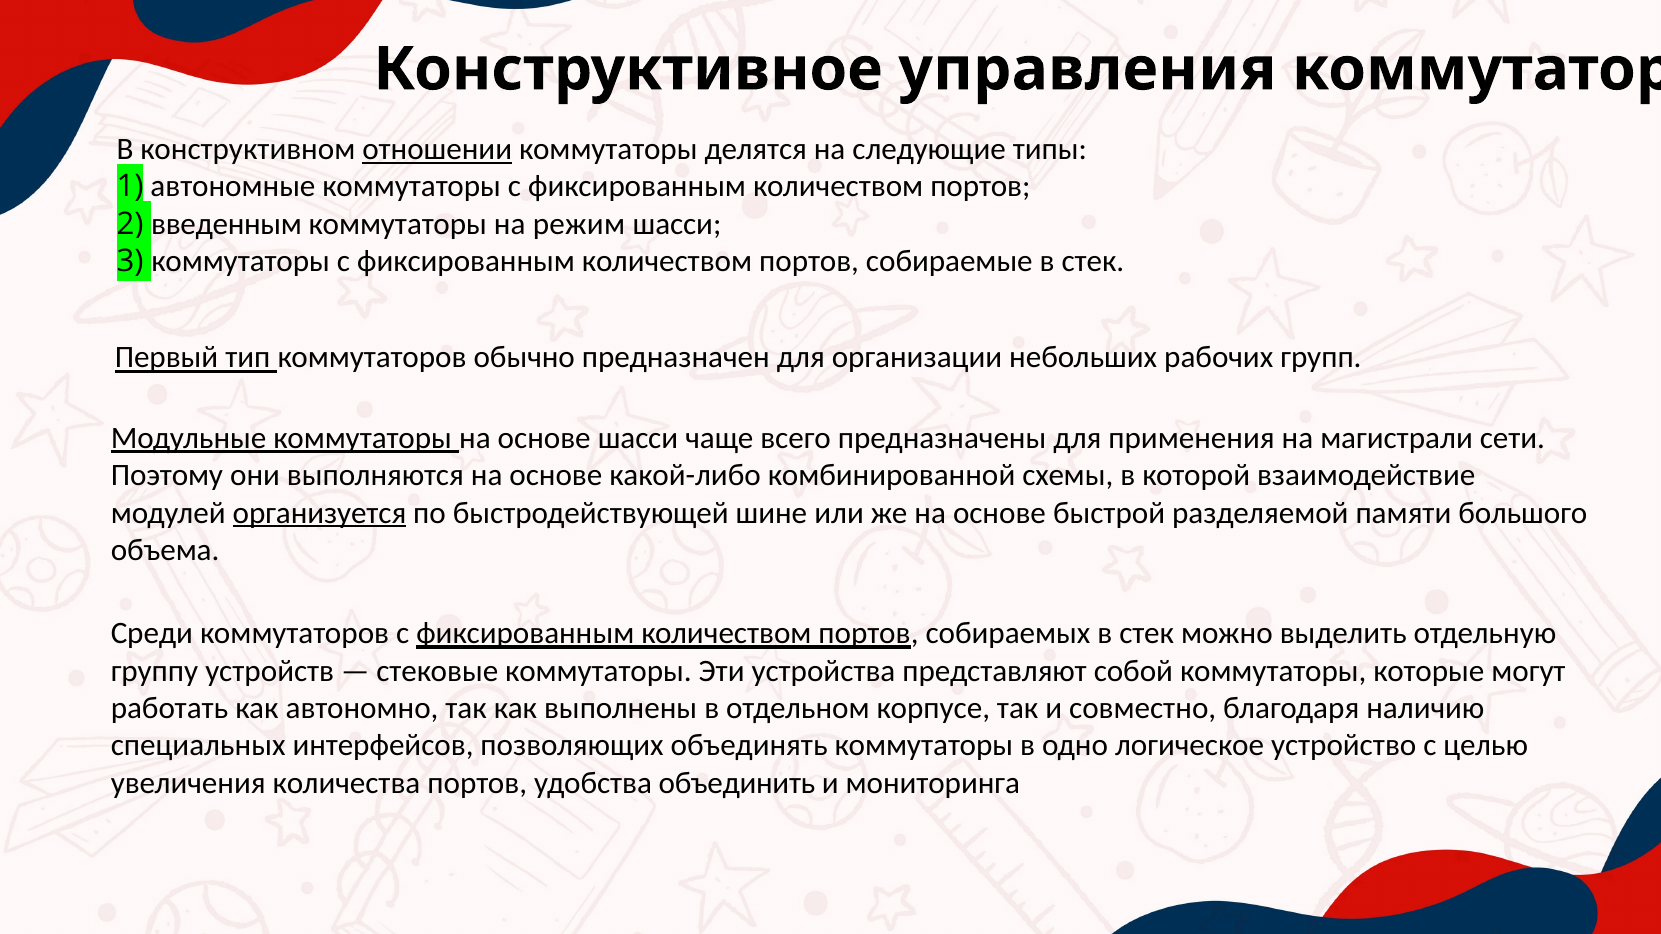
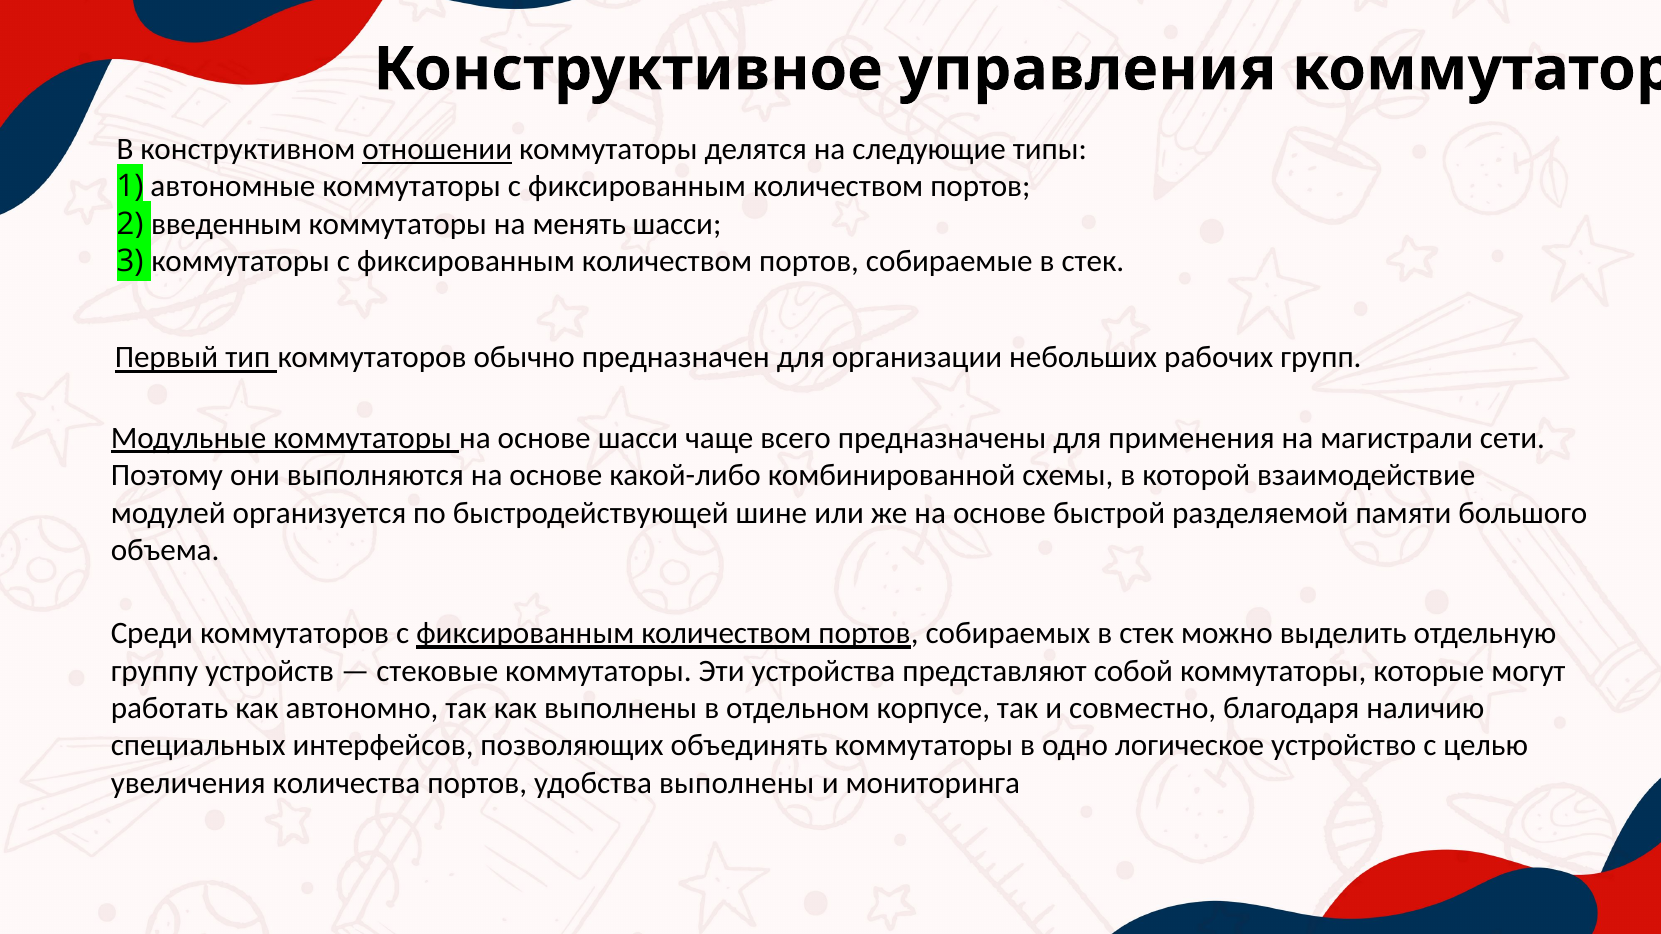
режим: режим -> менять
организуется underline: present -> none
удобства объединить: объединить -> выполнены
